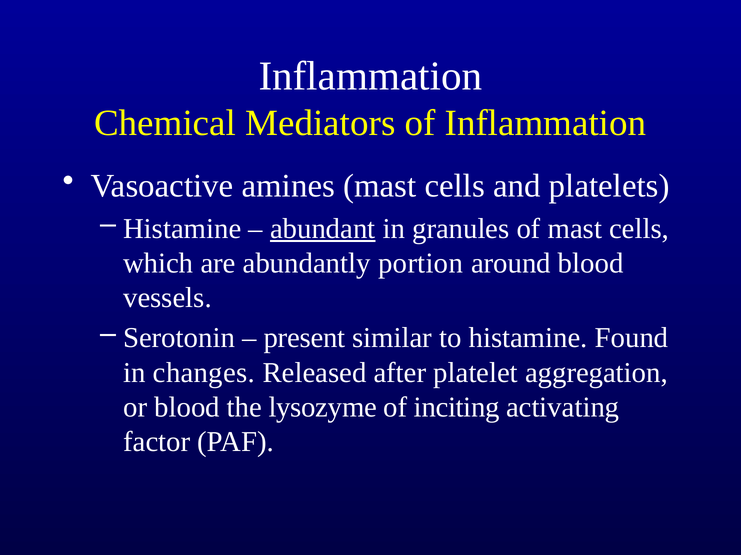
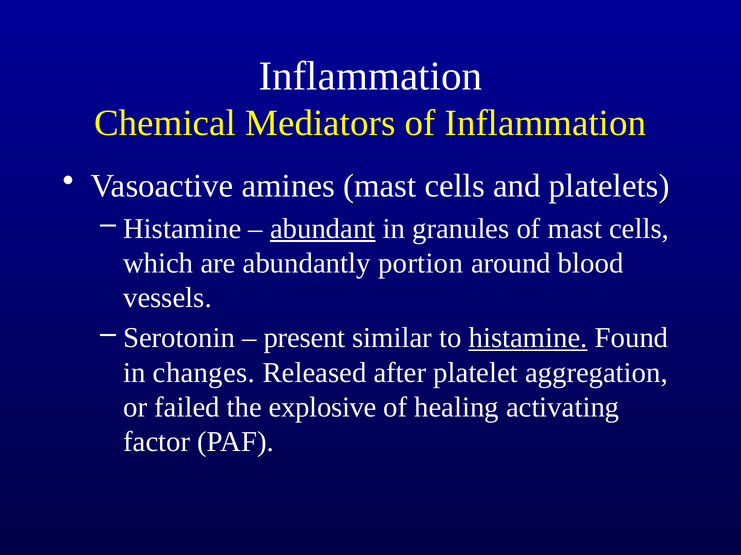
histamine at (528, 338) underline: none -> present
or blood: blood -> failed
lysozyme: lysozyme -> explosive
inciting: inciting -> healing
